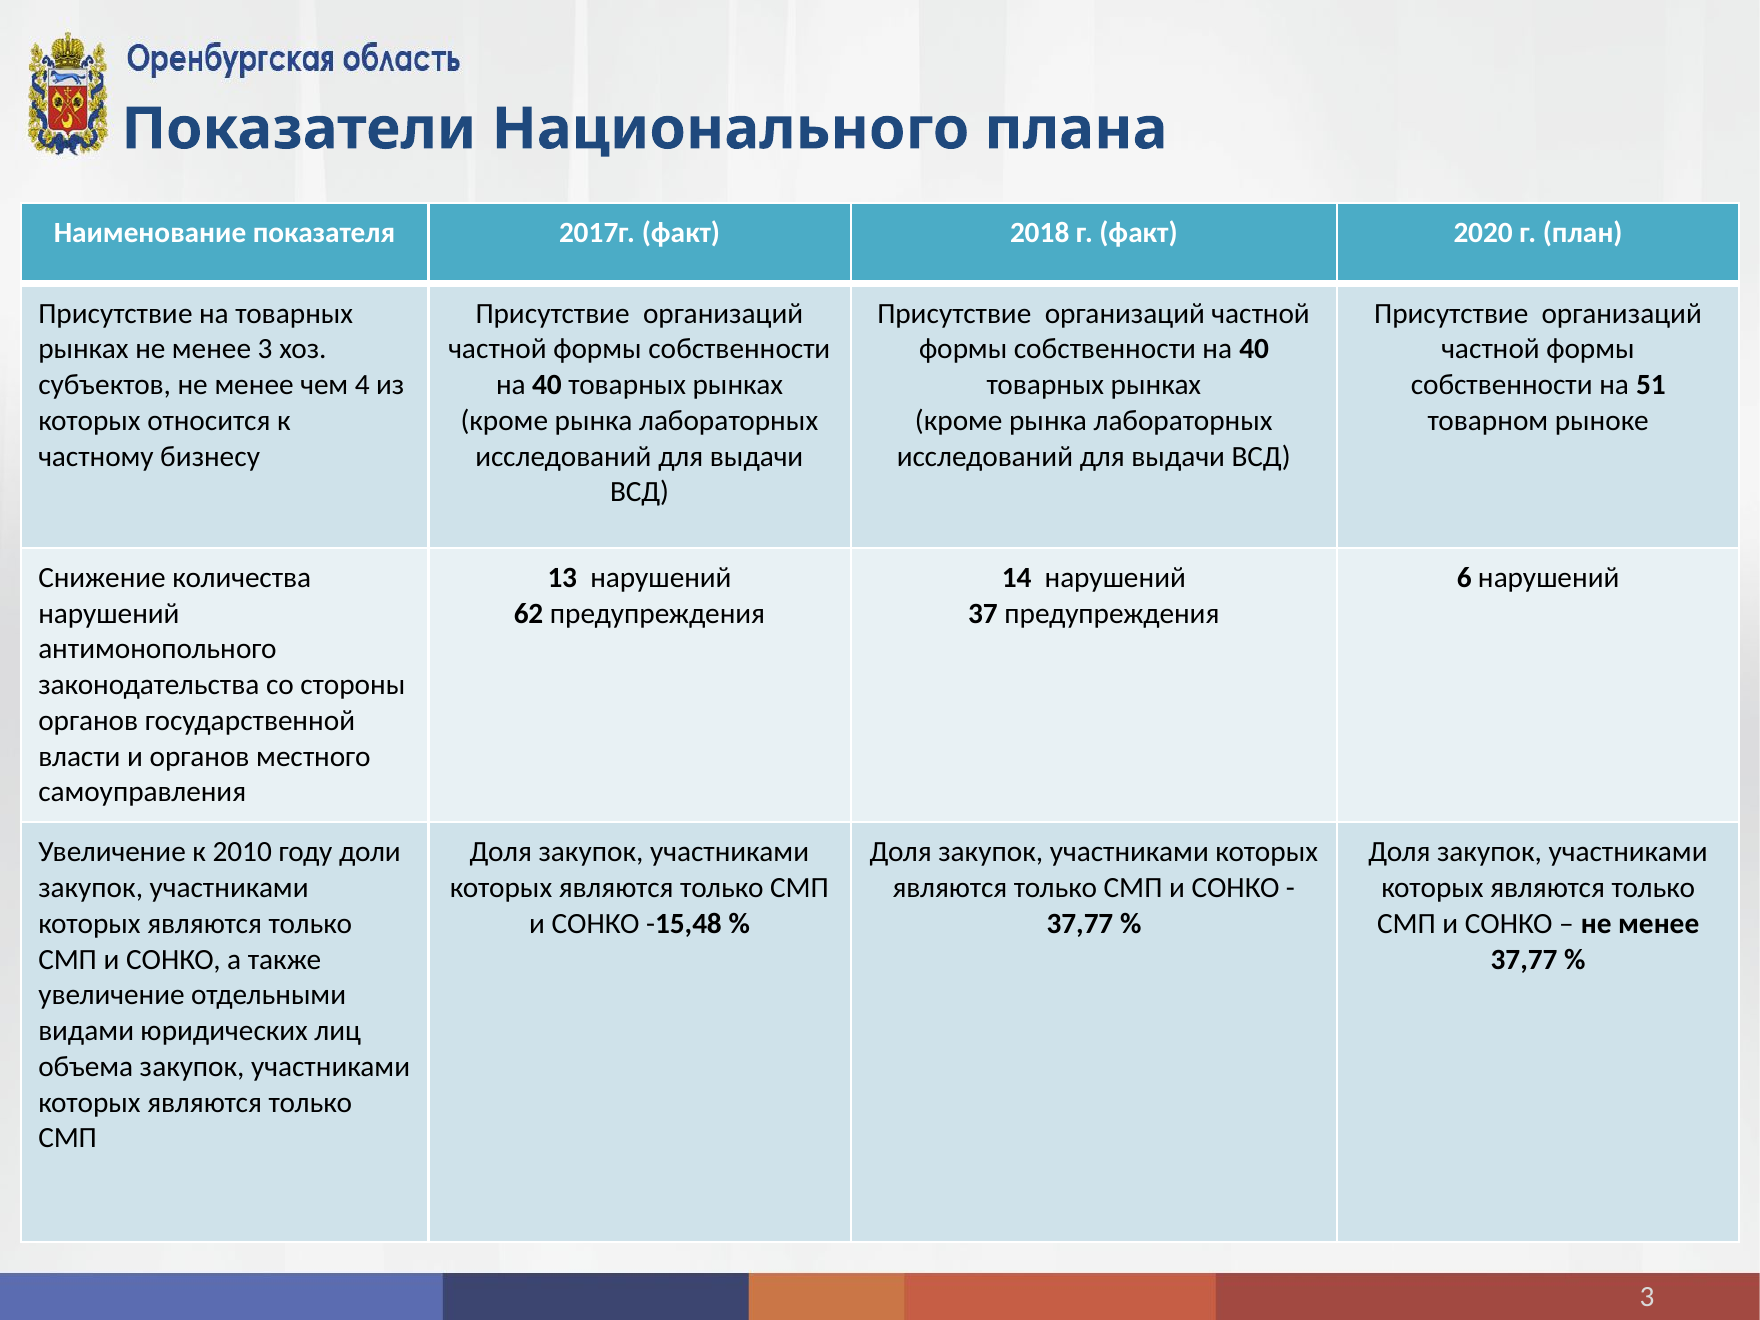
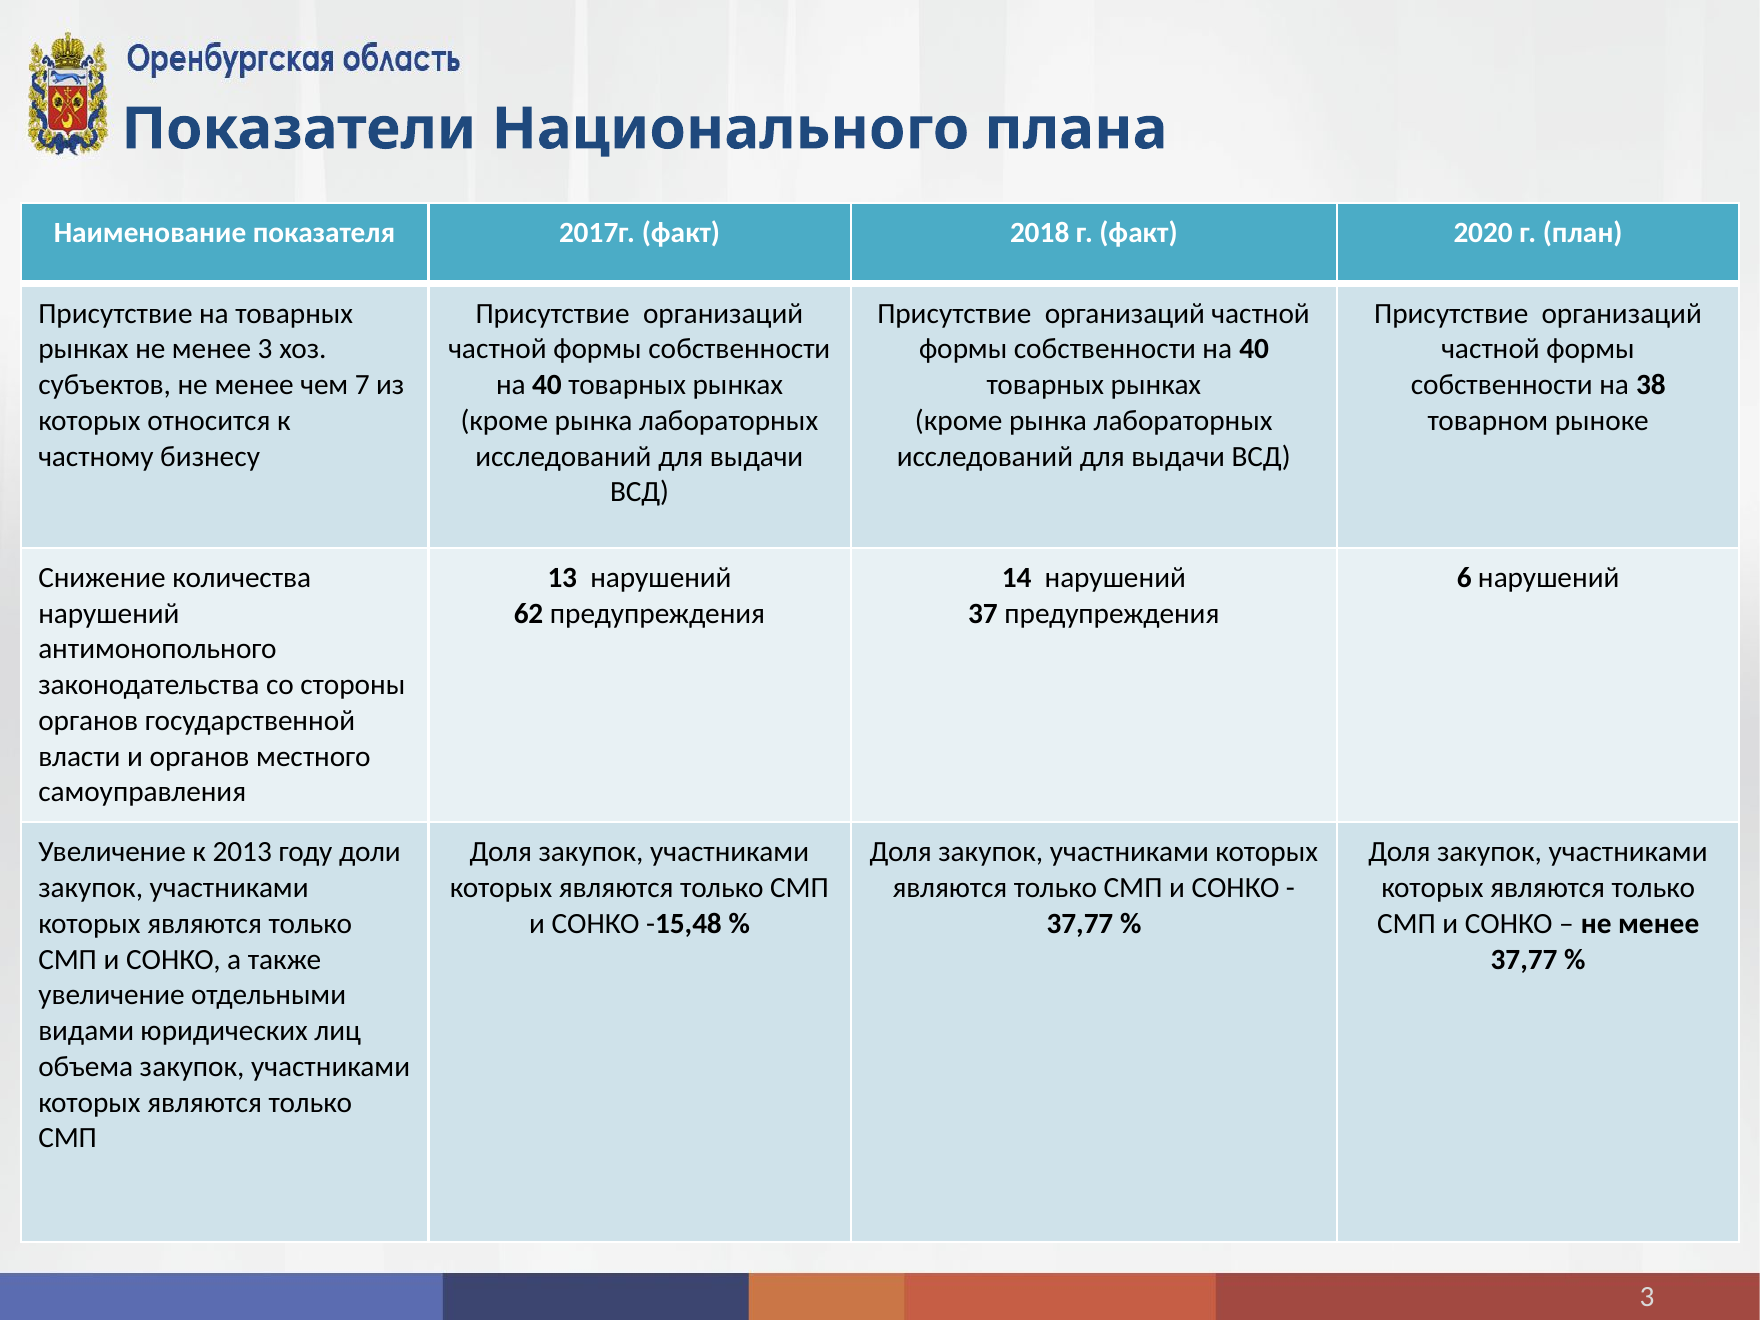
4: 4 -> 7
51: 51 -> 38
2010: 2010 -> 2013
